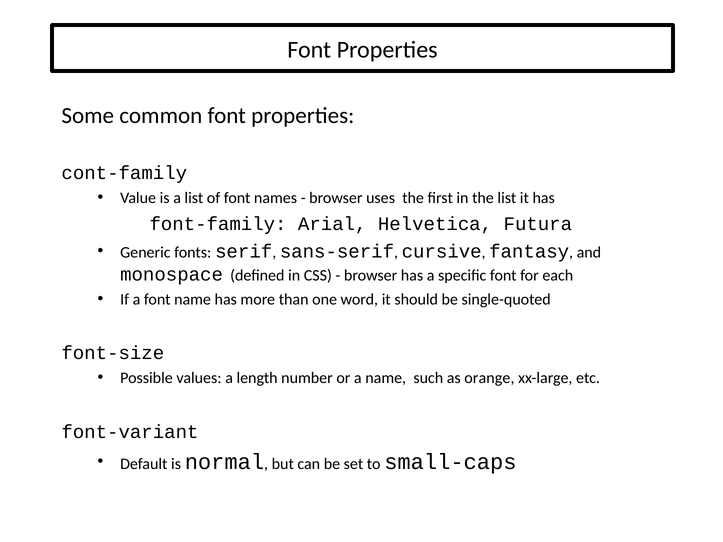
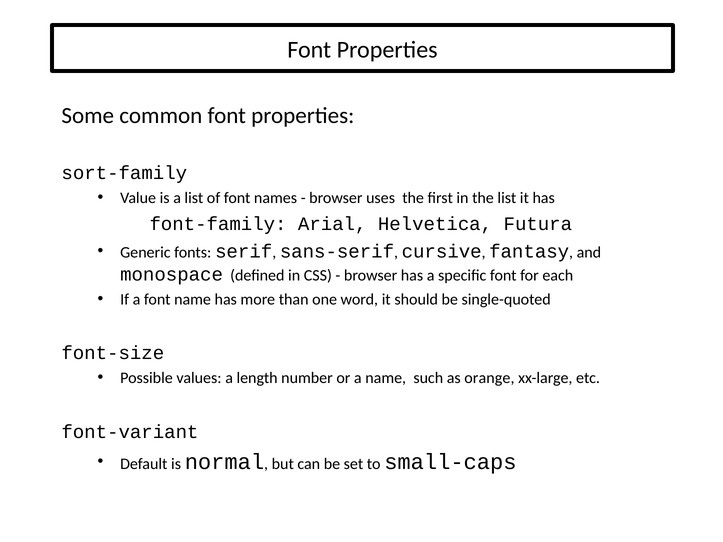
cont-family: cont-family -> sort-family
